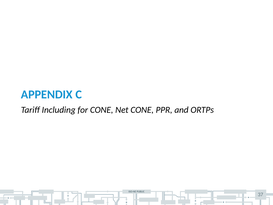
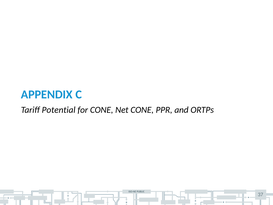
Including: Including -> Potential
